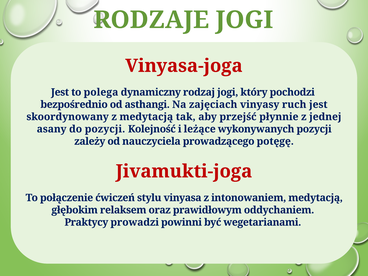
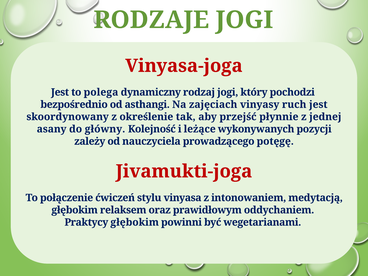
z medytacją: medytacją -> określenie
do pozycji: pozycji -> główny
Praktycy prowadzi: prowadzi -> głębokim
